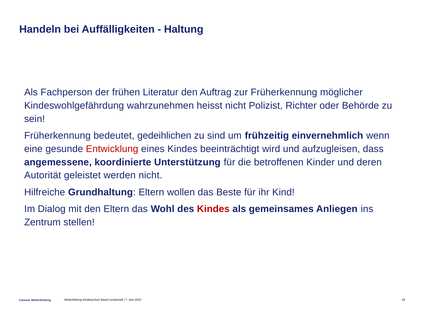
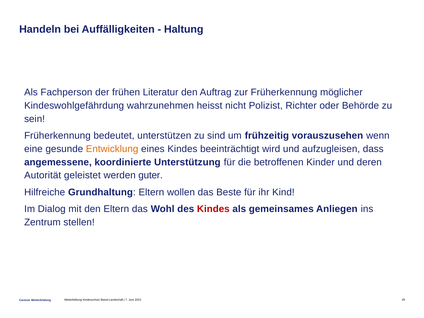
gedeihlichen: gedeihlichen -> unterstützen
einvernehmlich: einvernehmlich -> vorauszusehen
Entwicklung colour: red -> orange
werden nicht: nicht -> guter
